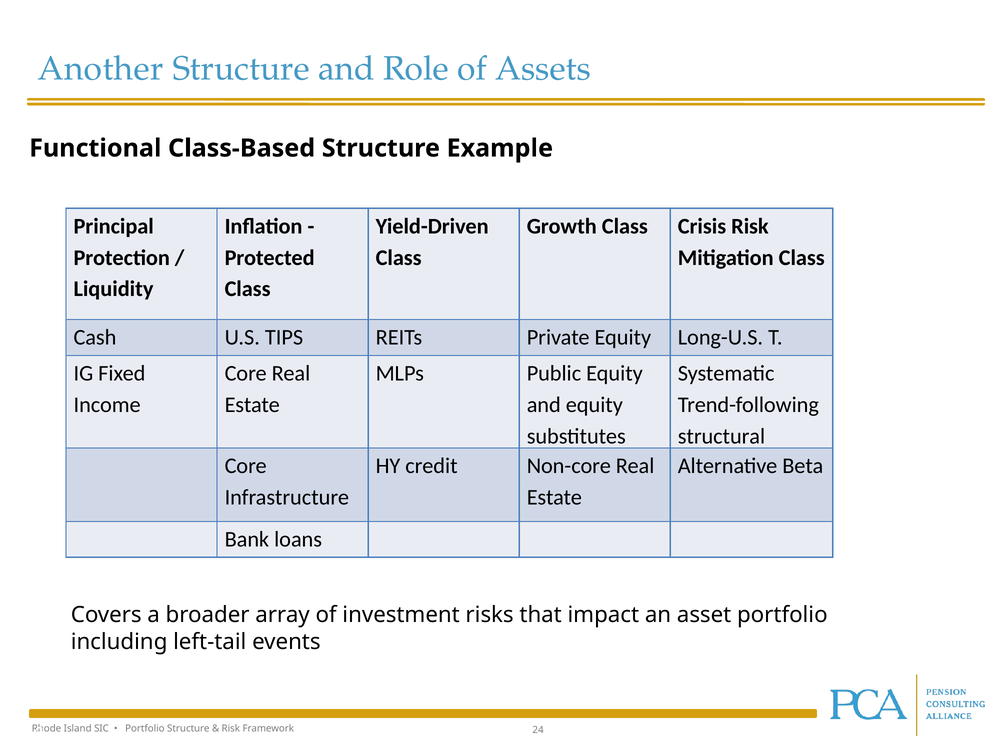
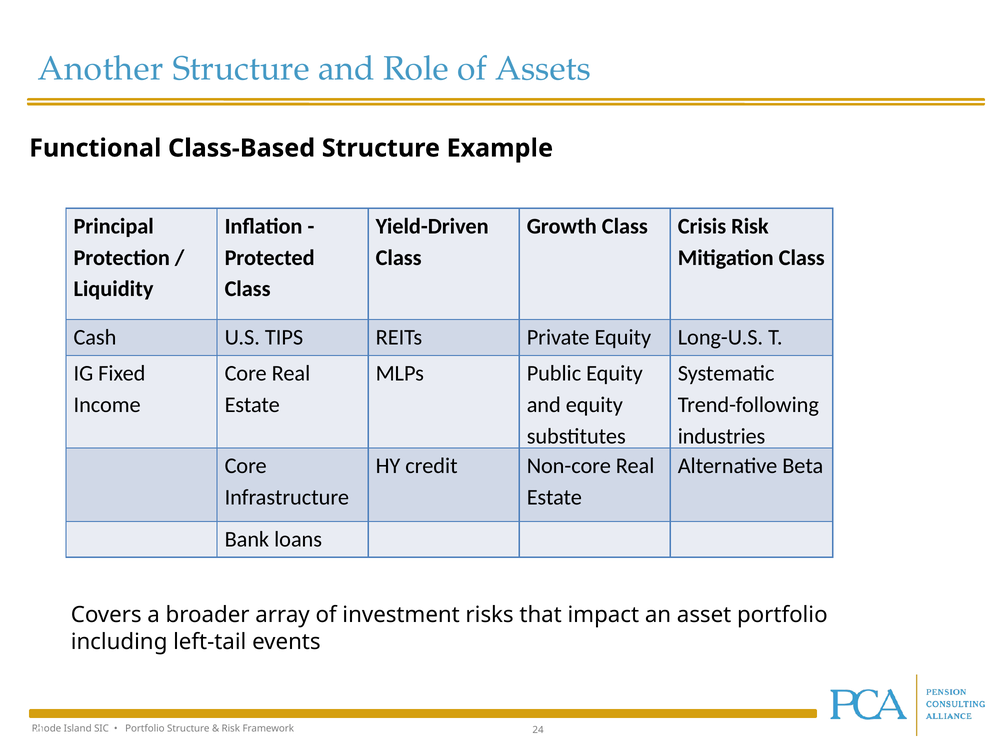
structural: structural -> industries
